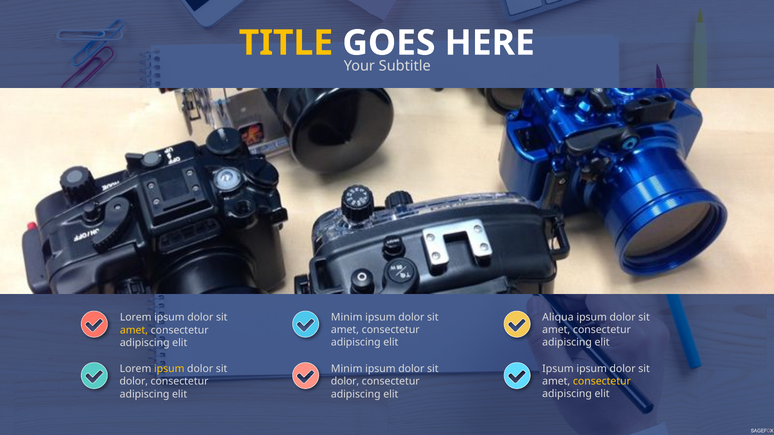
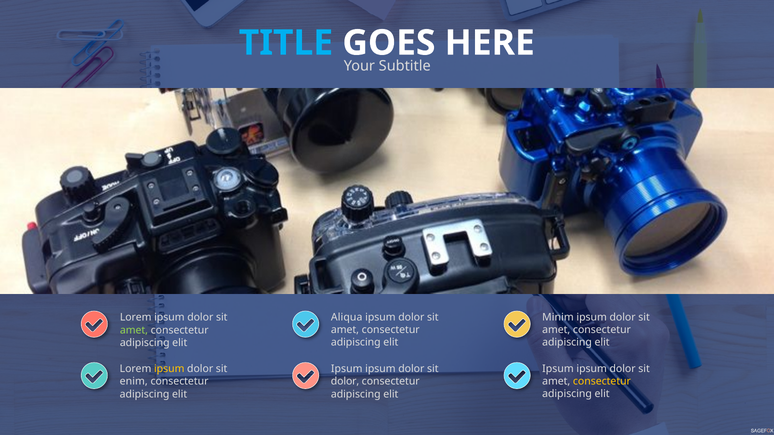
TITLE colour: yellow -> light blue
Minim at (347, 317): Minim -> Aliqua
Aliqua: Aliqua -> Minim
amet at (134, 330) colour: yellow -> light green
Minim at (347, 369): Minim -> Ipsum
dolor at (134, 382): dolor -> enim
